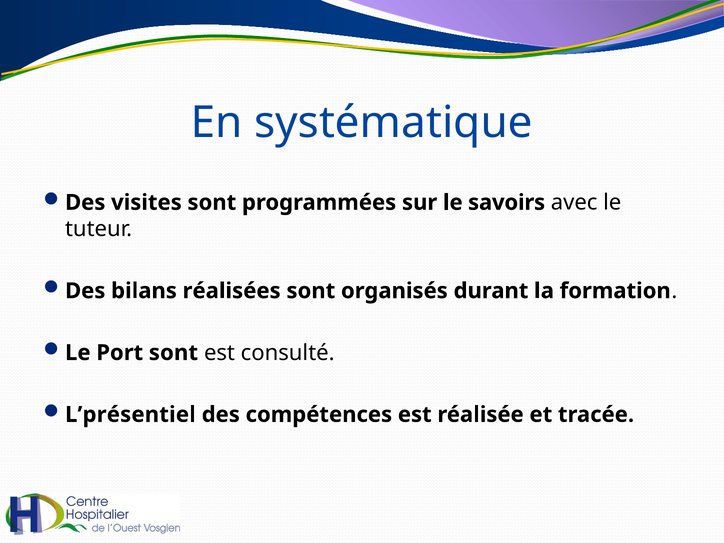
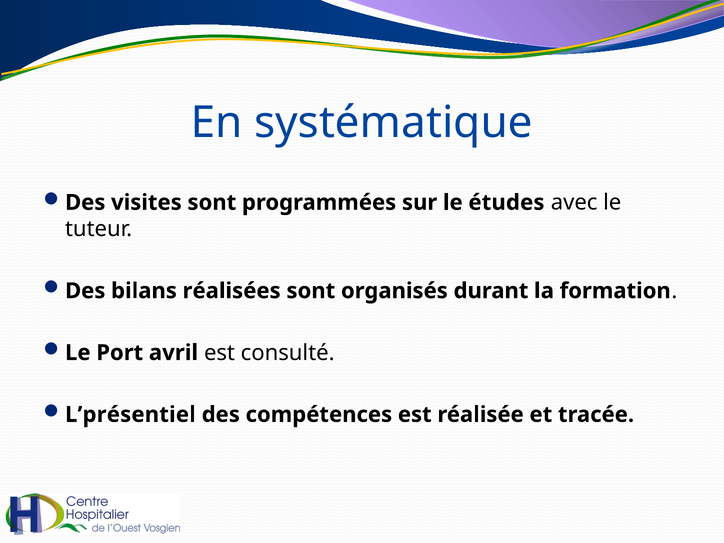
savoirs: savoirs -> études
Port sont: sont -> avril
